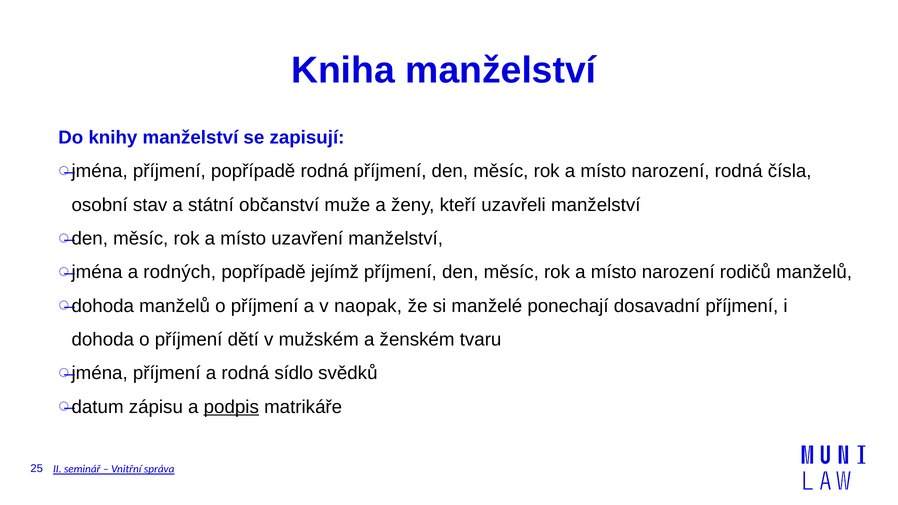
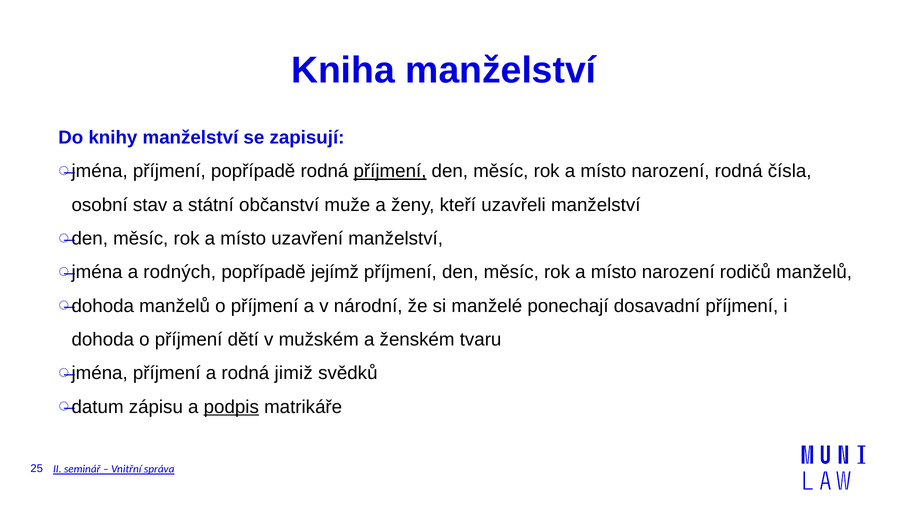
příjmení at (390, 171) underline: none -> present
naopak: naopak -> národní
sídlo: sídlo -> jimiž
